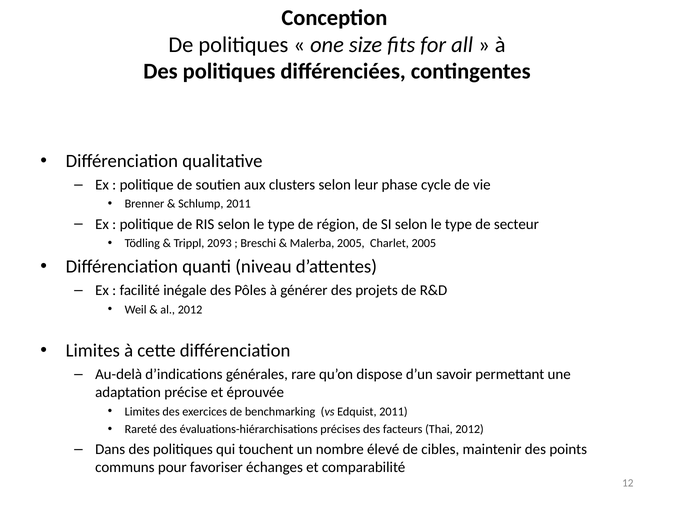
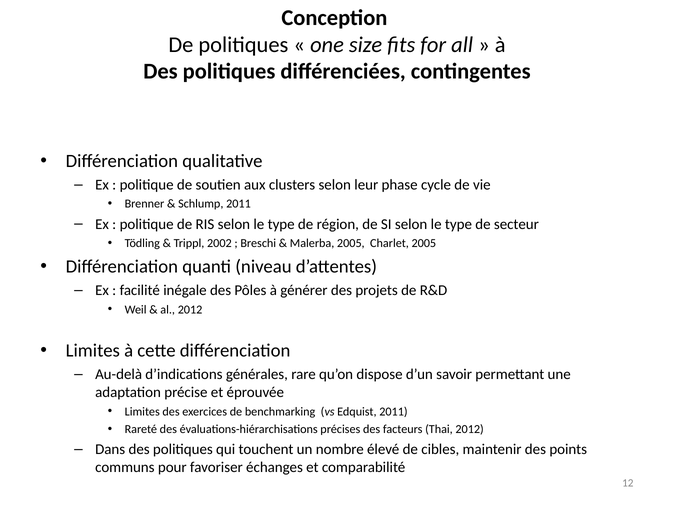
2093: 2093 -> 2002
